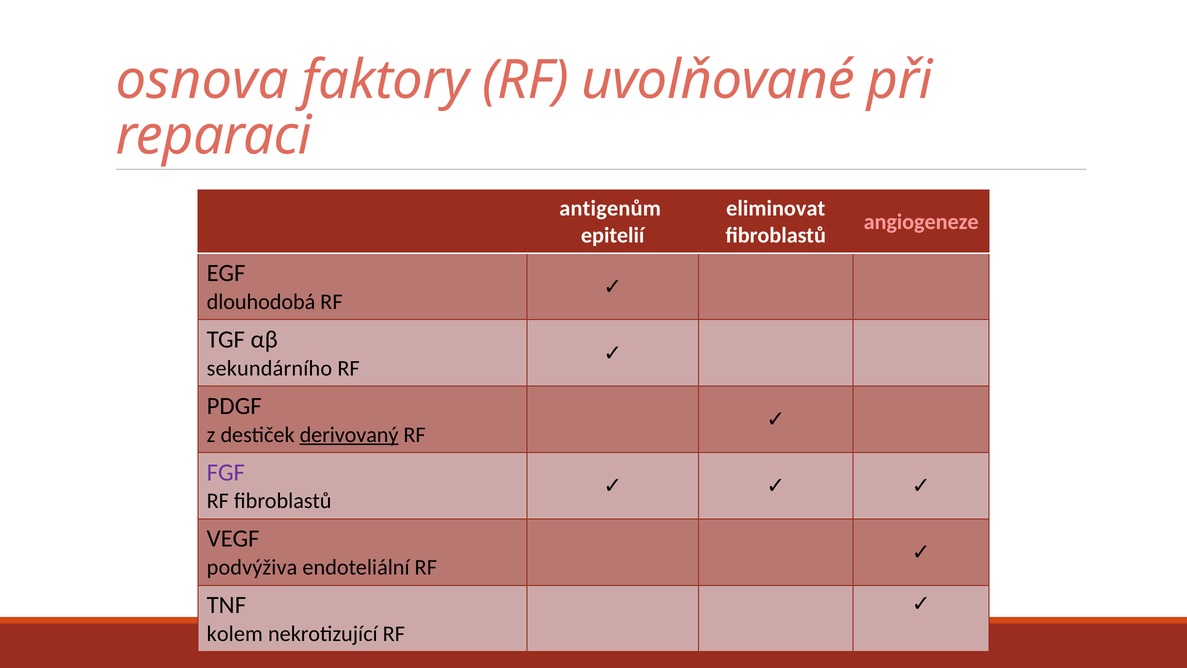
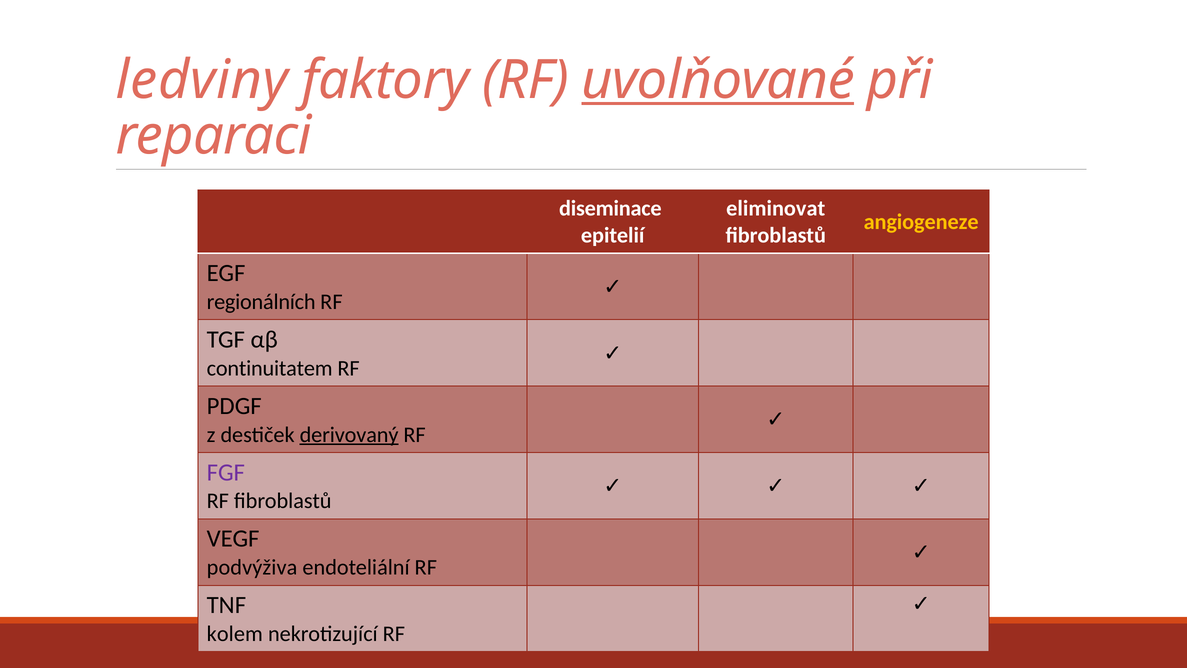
osnova: osnova -> ledviny
uvolňované underline: none -> present
antigenům: antigenům -> diseminace
angiogeneze colour: pink -> yellow
dlouhodobá: dlouhodobá -> regionálních
sekundárního: sekundárního -> continuitatem
